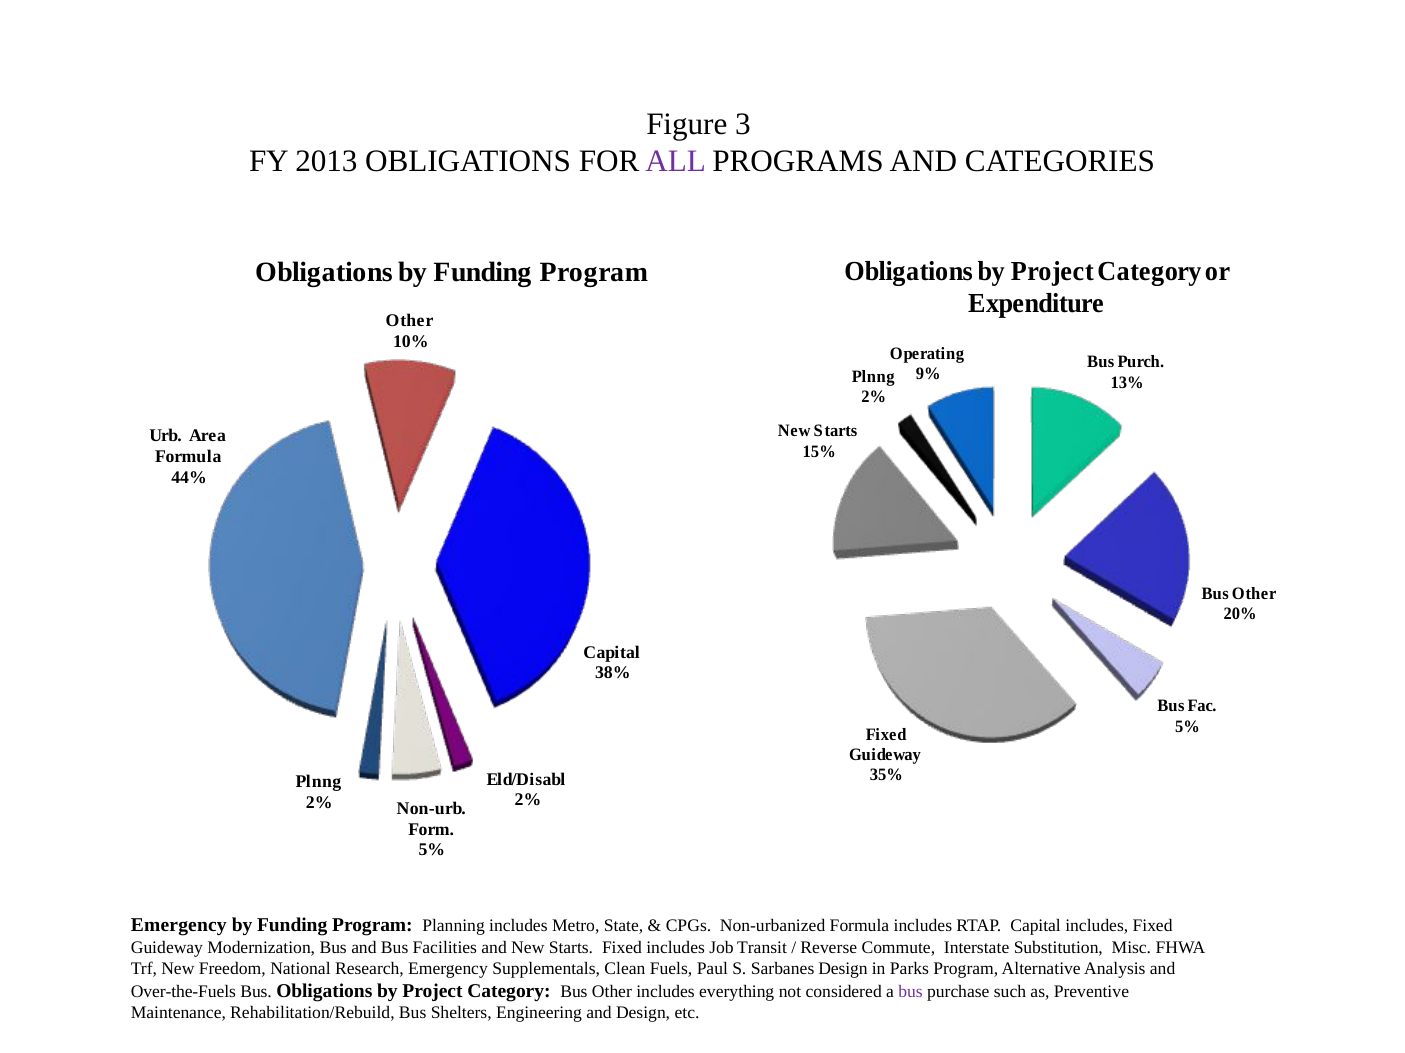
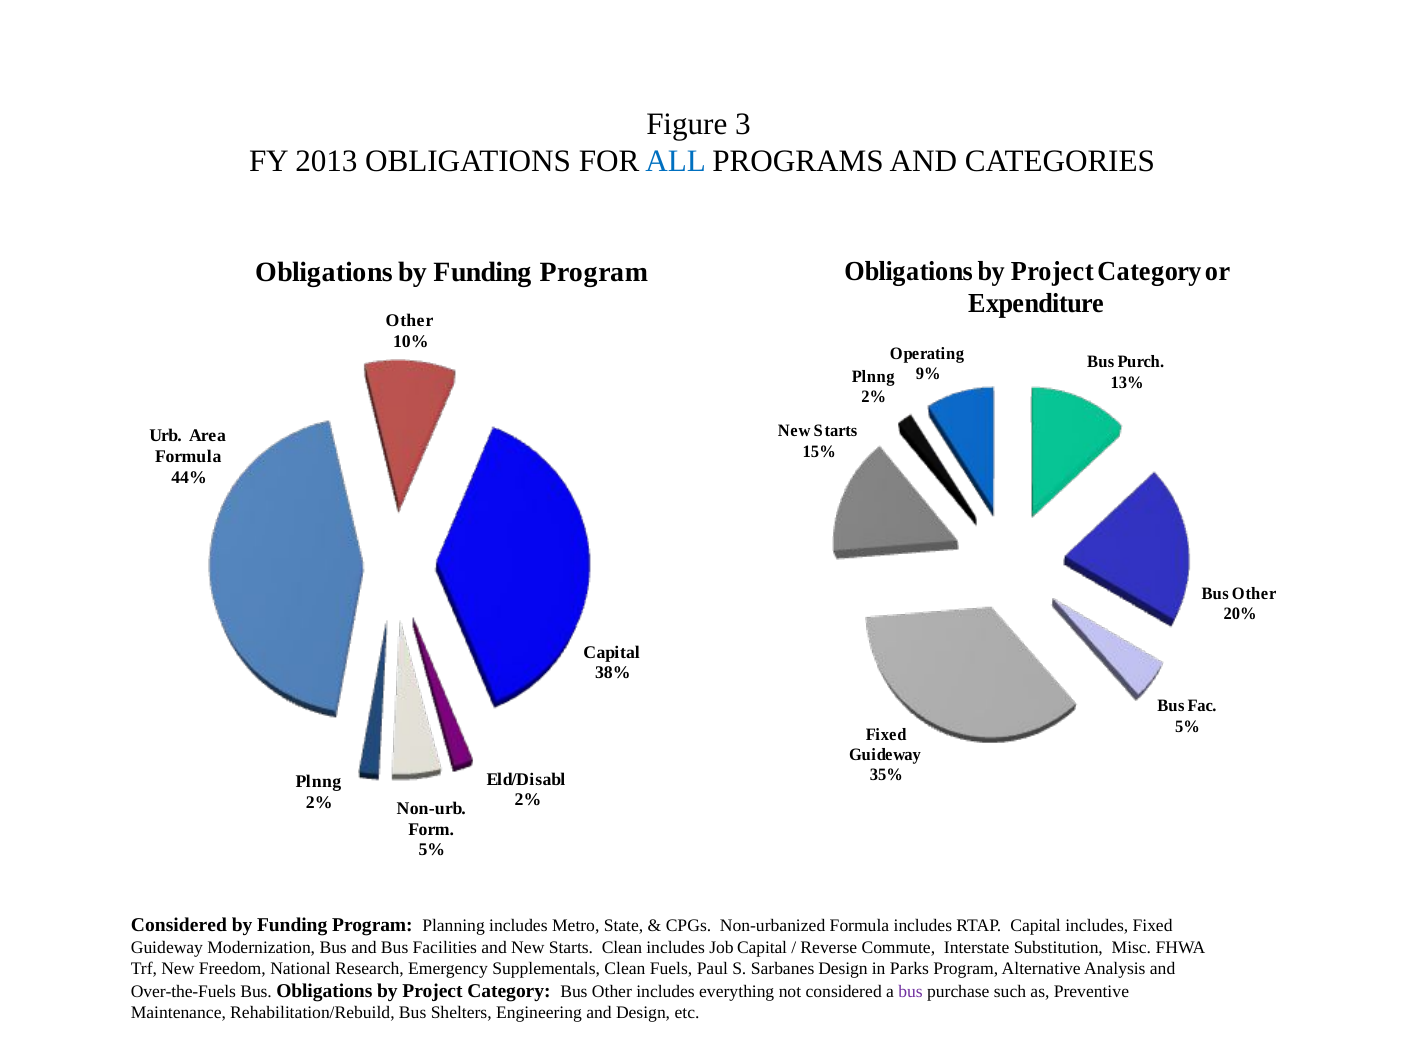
ALL colour: purple -> blue
Emergency at (179, 926): Emergency -> Considered
Starts Fixed: Fixed -> Clean
Job Transit: Transit -> Capital
